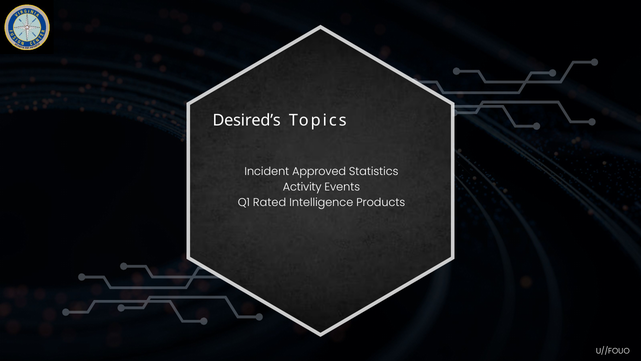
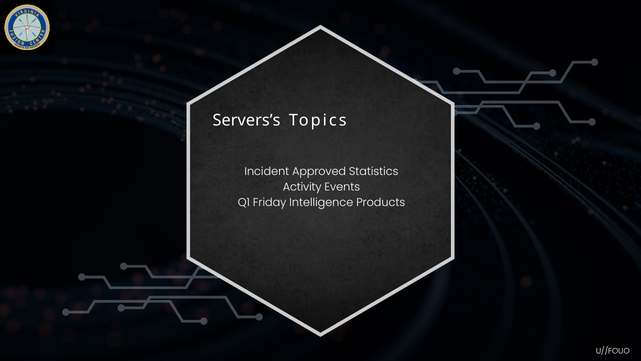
Desired’s: Desired’s -> Servers’s
Rated: Rated -> Friday
